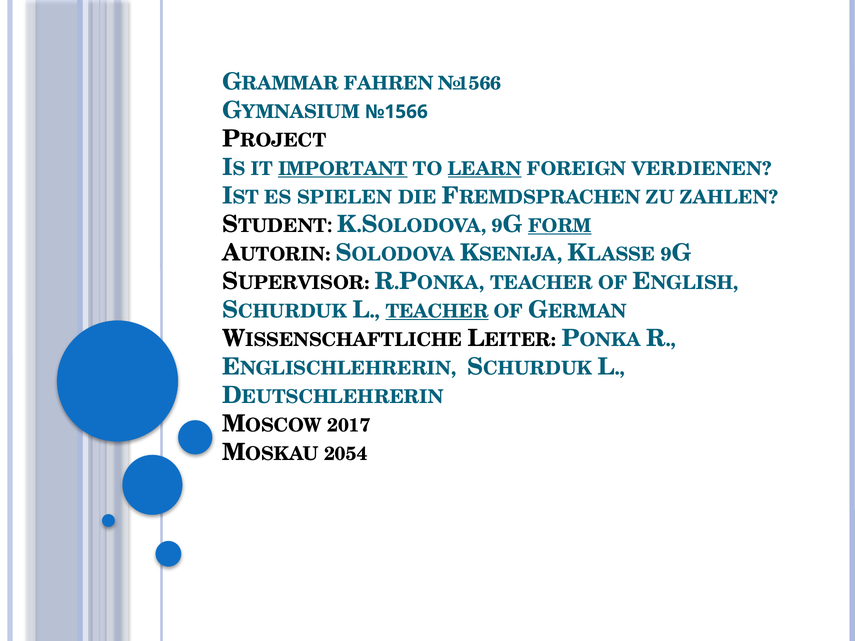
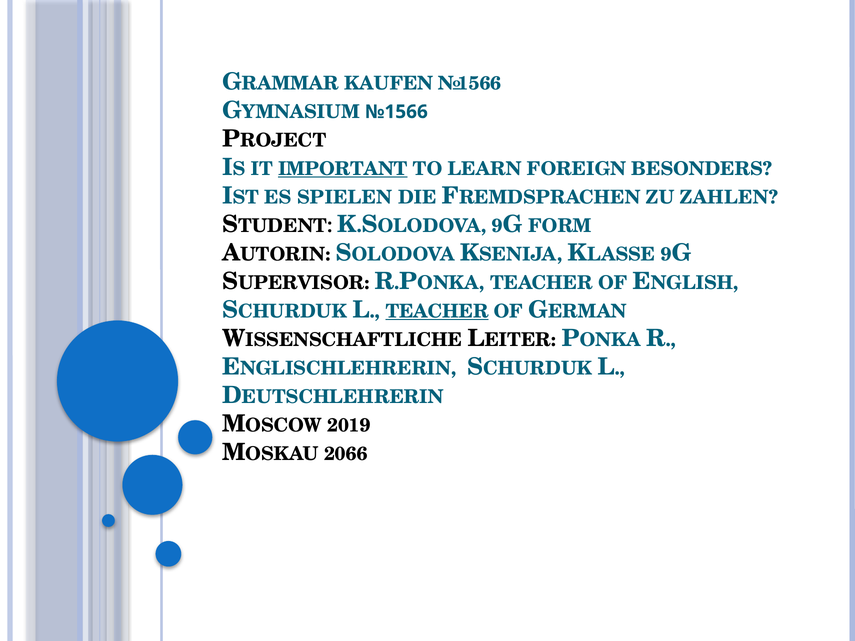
FAHREN: FAHREN -> KAUFEN
LEARN underline: present -> none
VERDIENEN: VERDIENEN -> BESONDERS
FORM underline: present -> none
2017: 2017 -> 2019
2054: 2054 -> 2066
